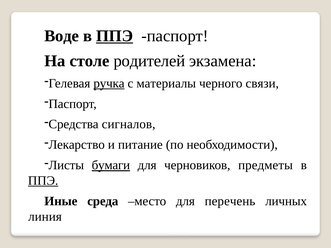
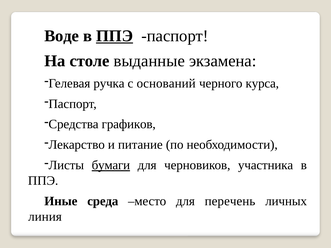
родителей: родителей -> выданные
ручка underline: present -> none
материалы: материалы -> оснований
связи: связи -> курса
сигналов: сигналов -> графиков
предметы: предметы -> участника
ППЭ at (43, 181) underline: present -> none
